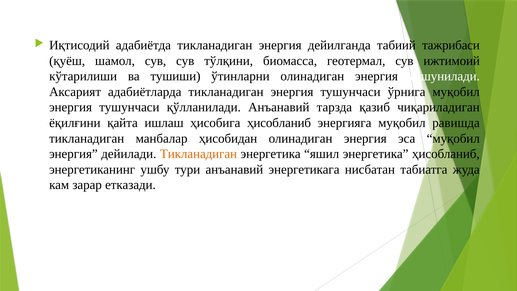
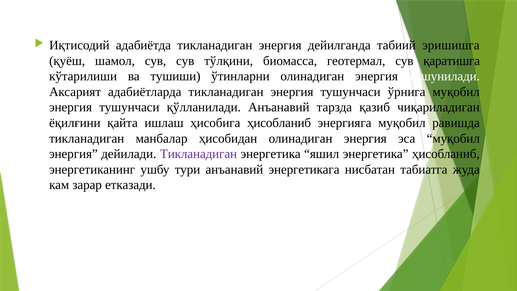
тажрибаси: тажрибаси -> эришишга
ижтимоий: ижтимоий -> қаратишга
Тикланадиган at (199, 154) colour: orange -> purple
